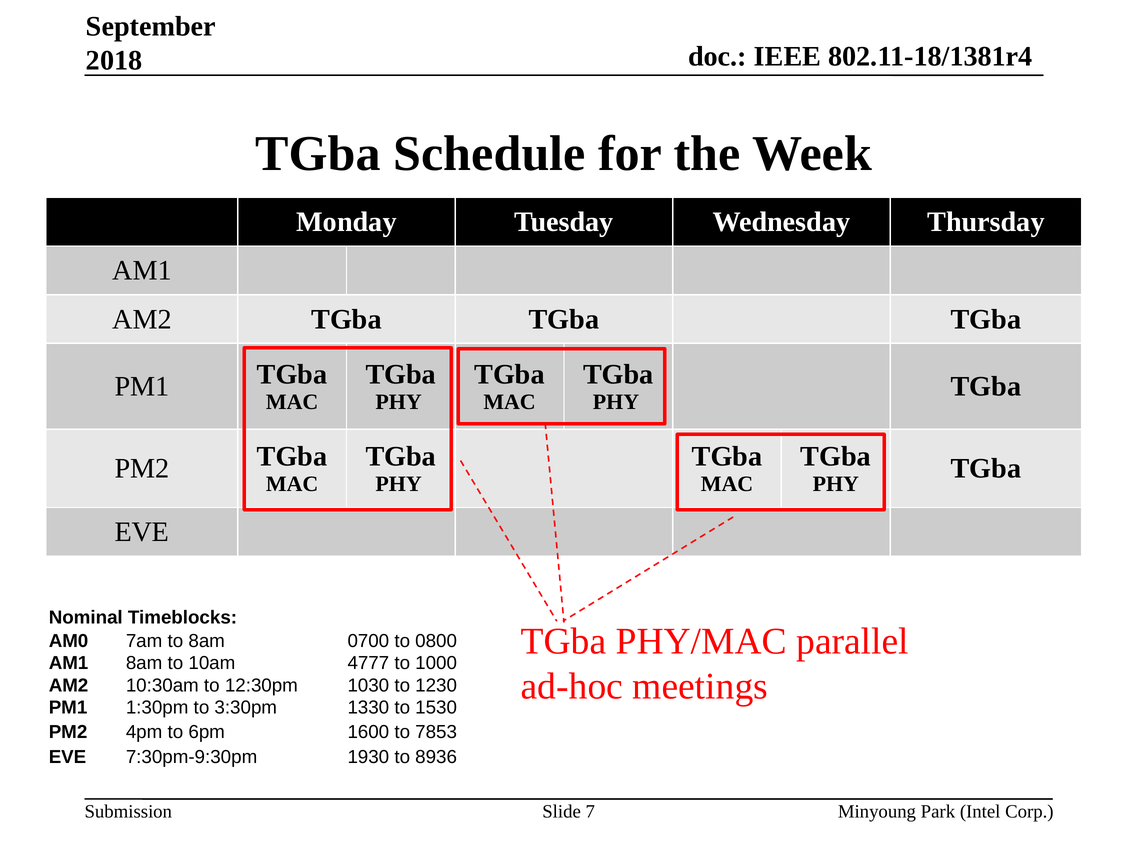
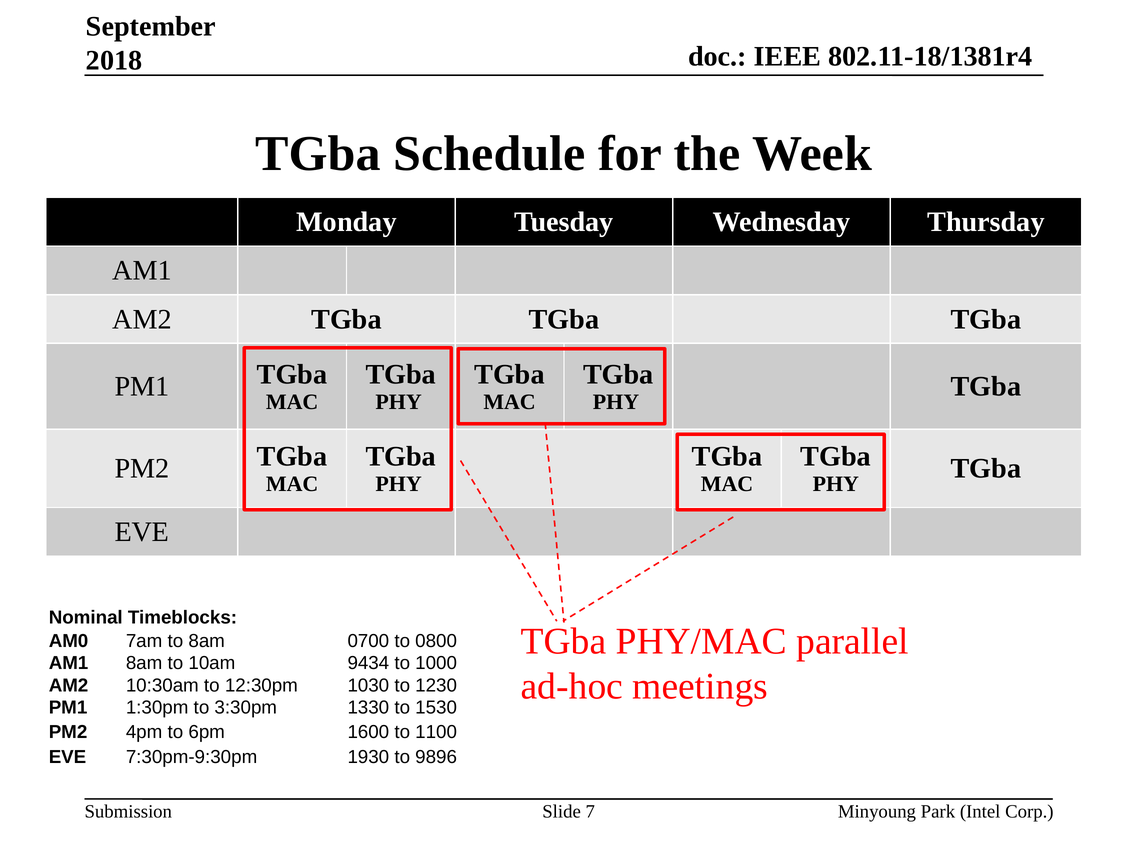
4777: 4777 -> 9434
7853: 7853 -> 1100
8936: 8936 -> 9896
